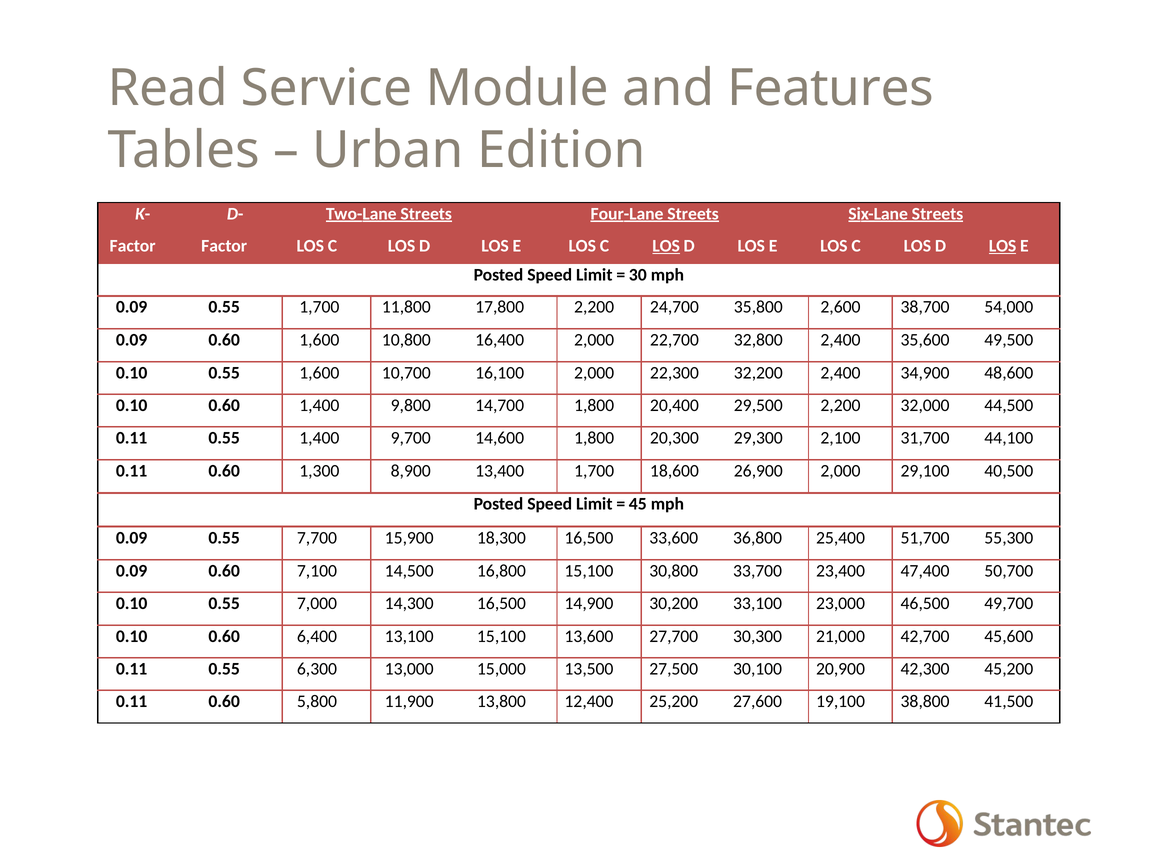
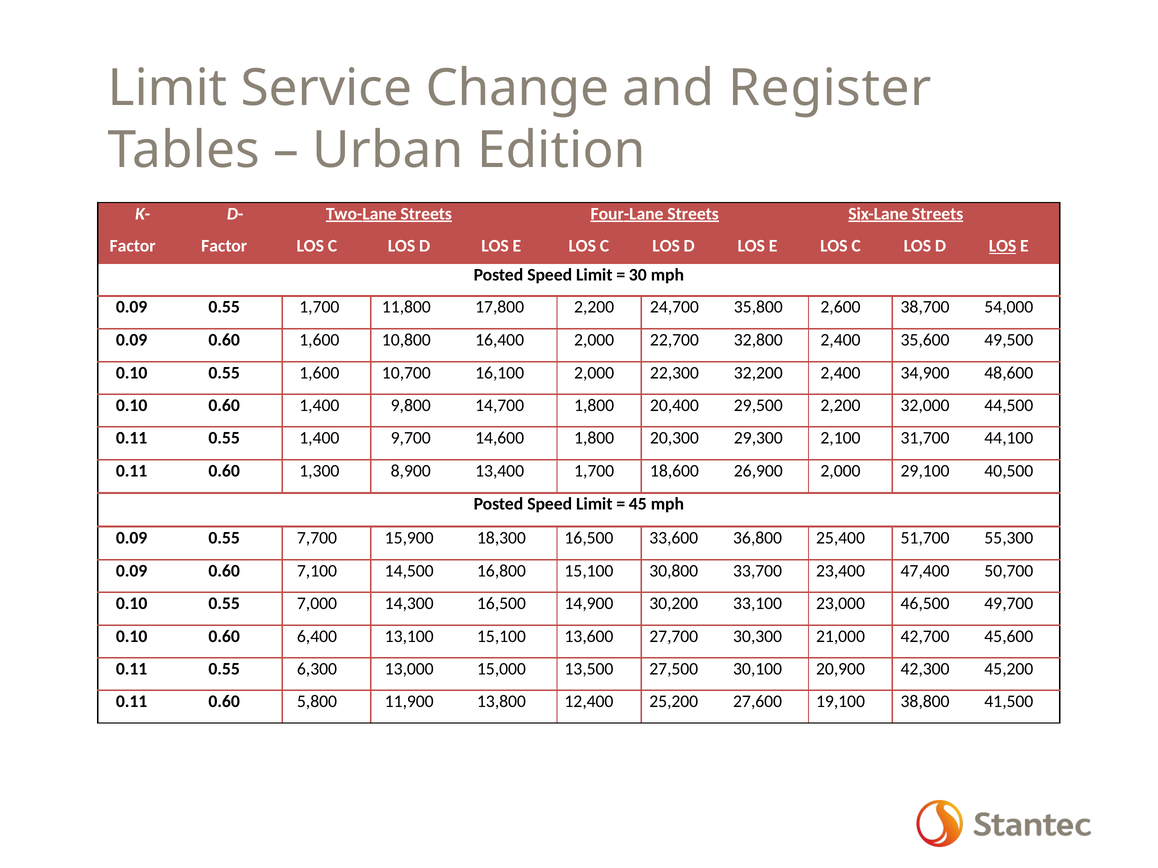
Read at (168, 88): Read -> Limit
Module: Module -> Change
Features: Features -> Register
LOS at (666, 246) underline: present -> none
